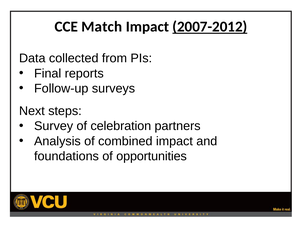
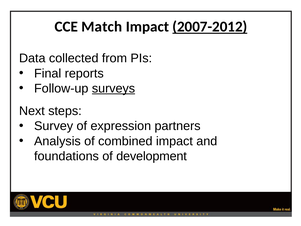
surveys underline: none -> present
celebration: celebration -> expression
opportunities: opportunities -> development
